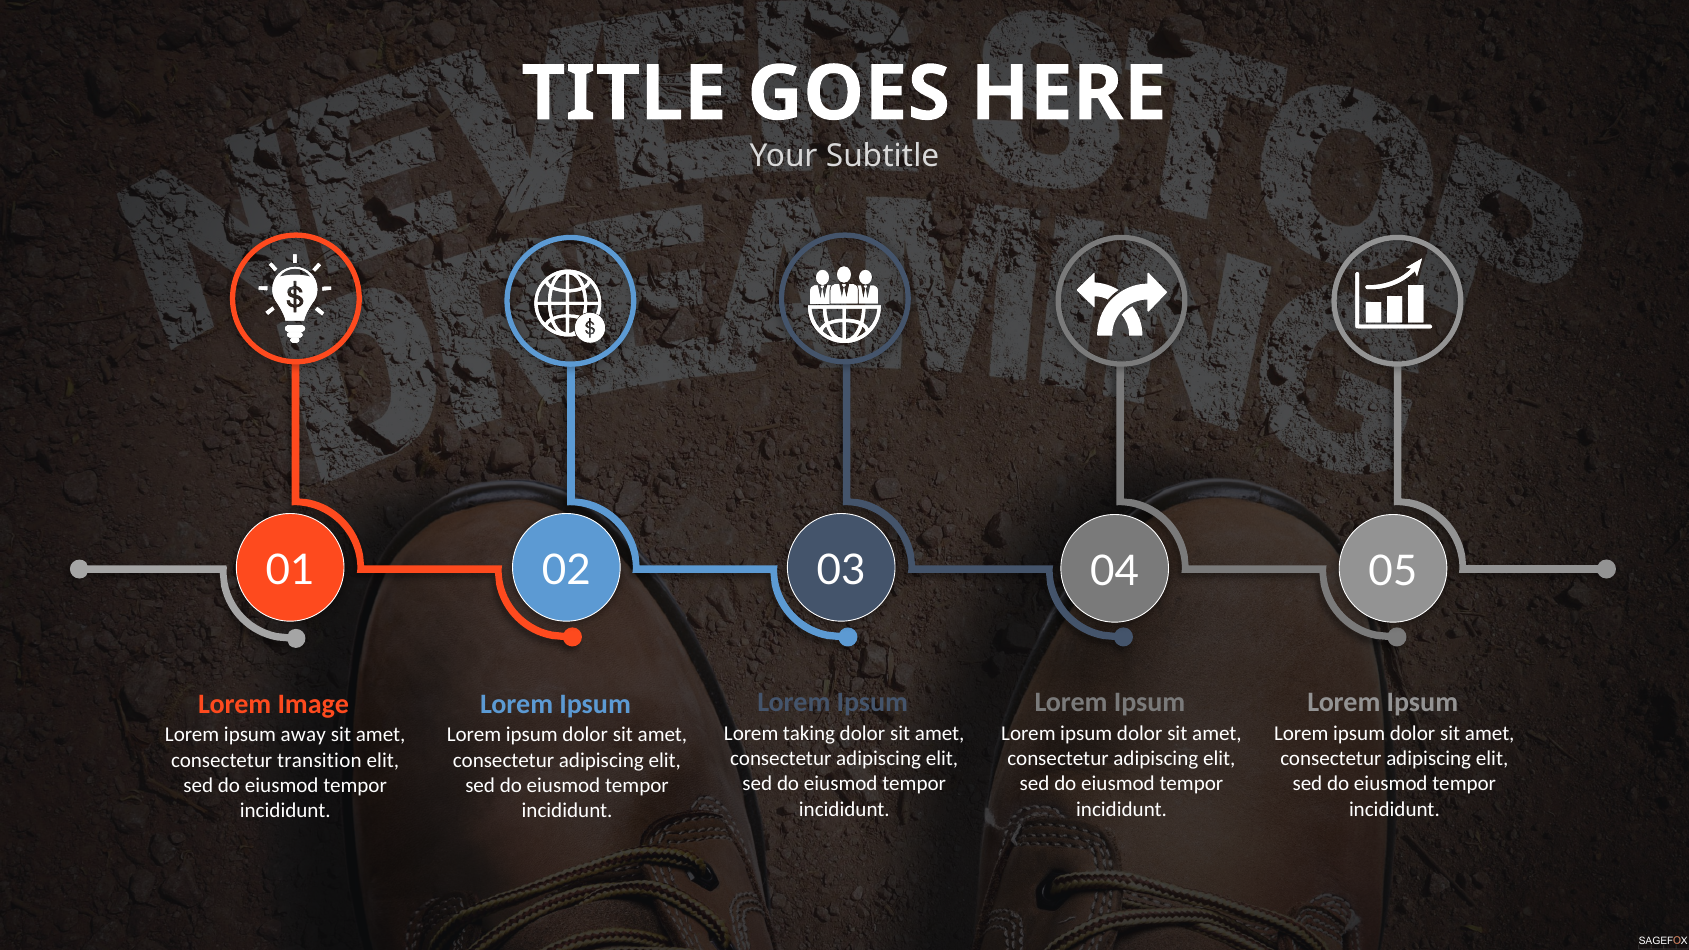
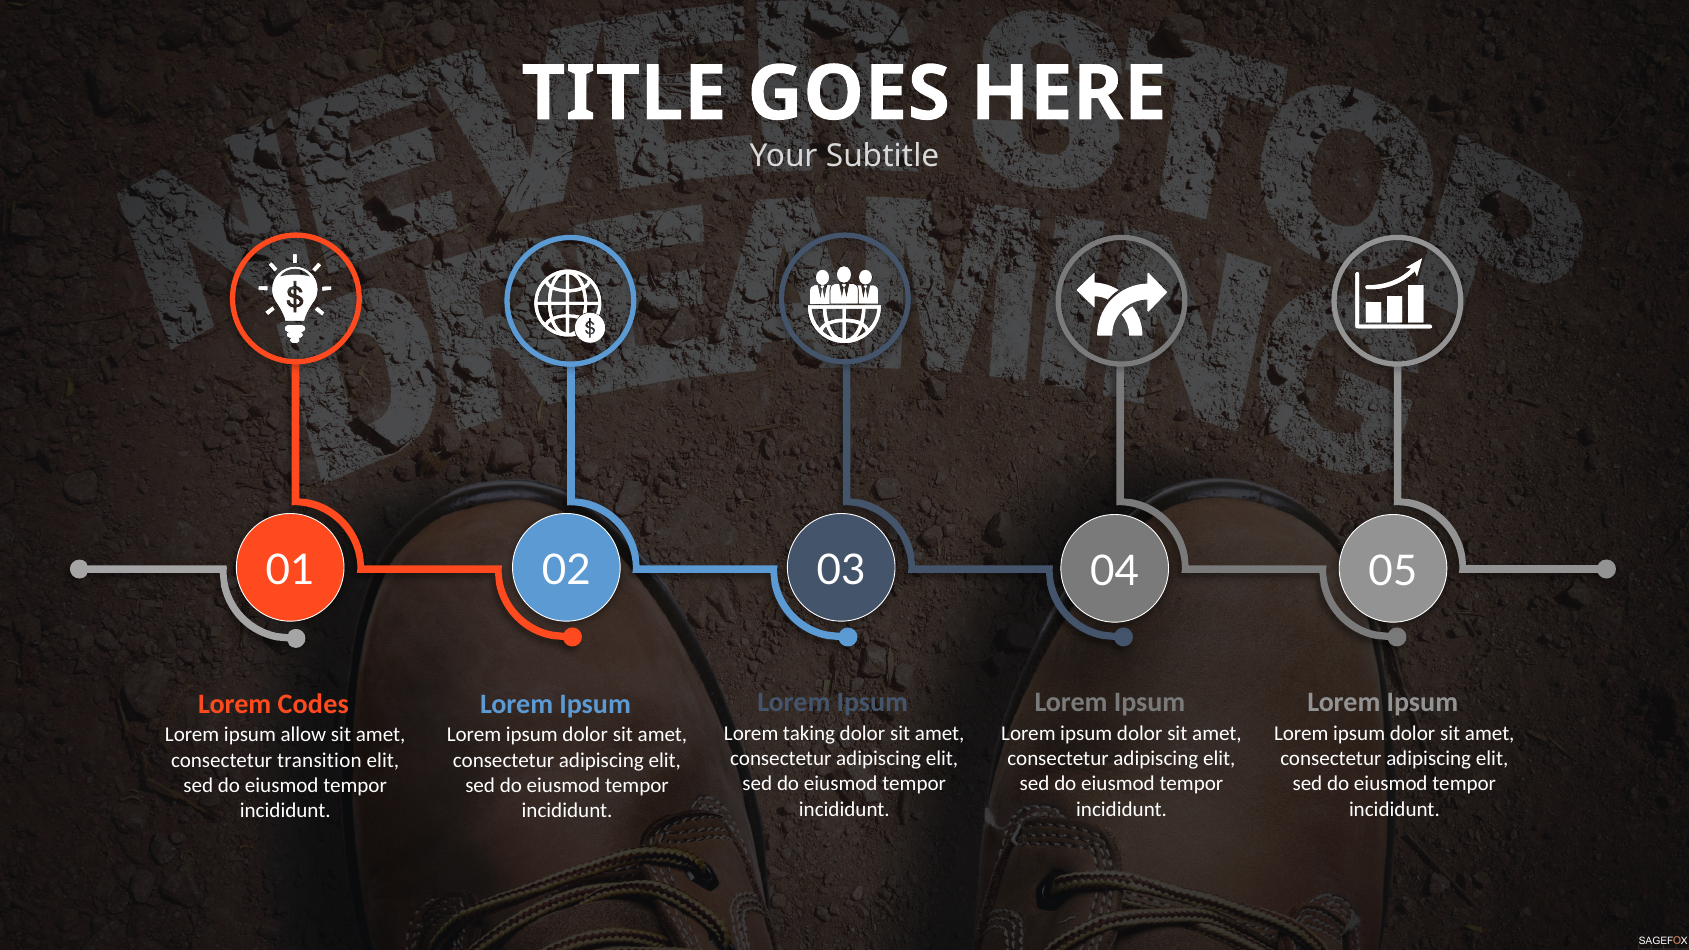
Image: Image -> Codes
away: away -> allow
